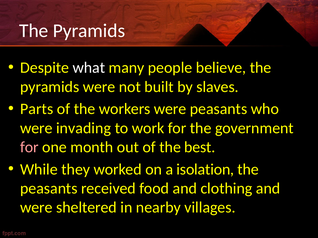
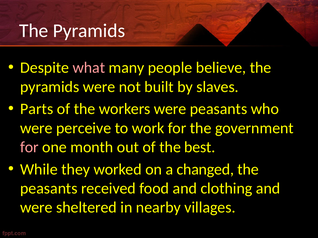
what colour: white -> pink
invading: invading -> perceive
isolation: isolation -> changed
